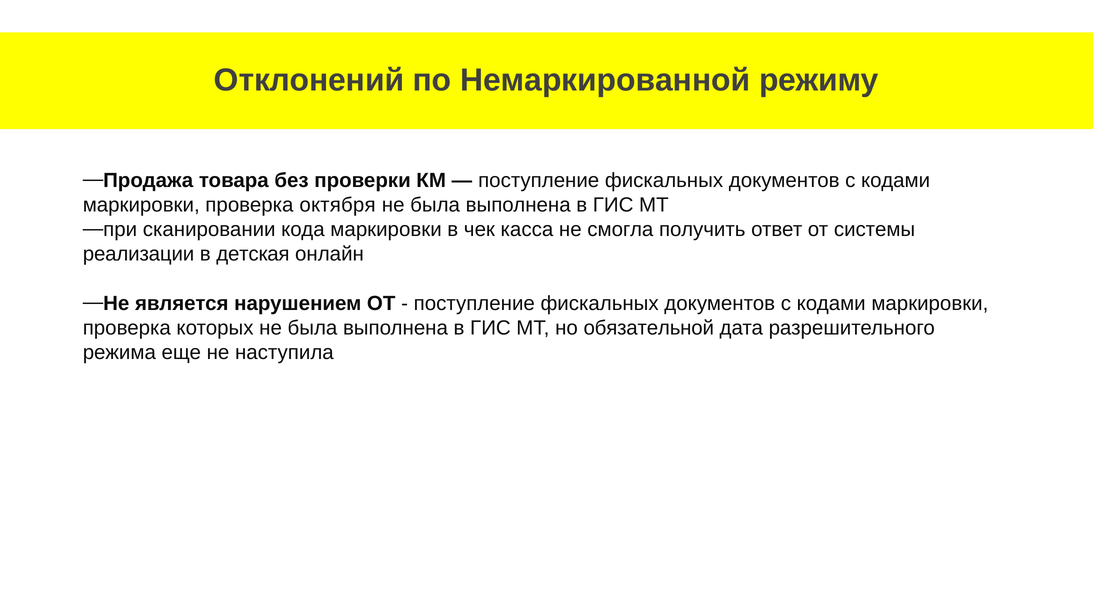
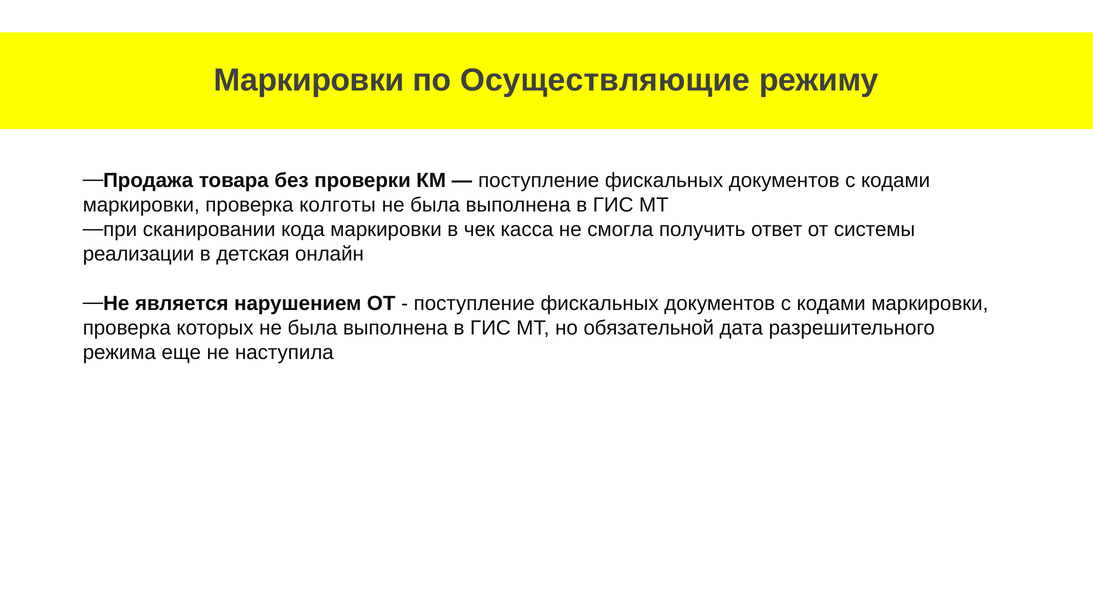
Отклонений at (309, 80): Отклонений -> Маркировки
Немаркированной: Немаркированной -> Осуществляющие
октября: октября -> колготы
